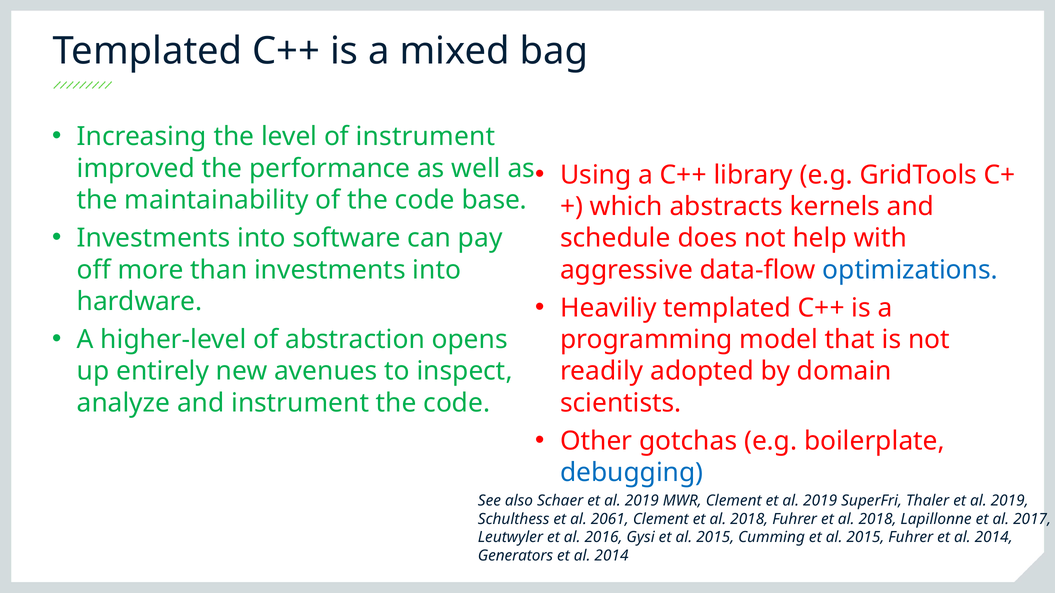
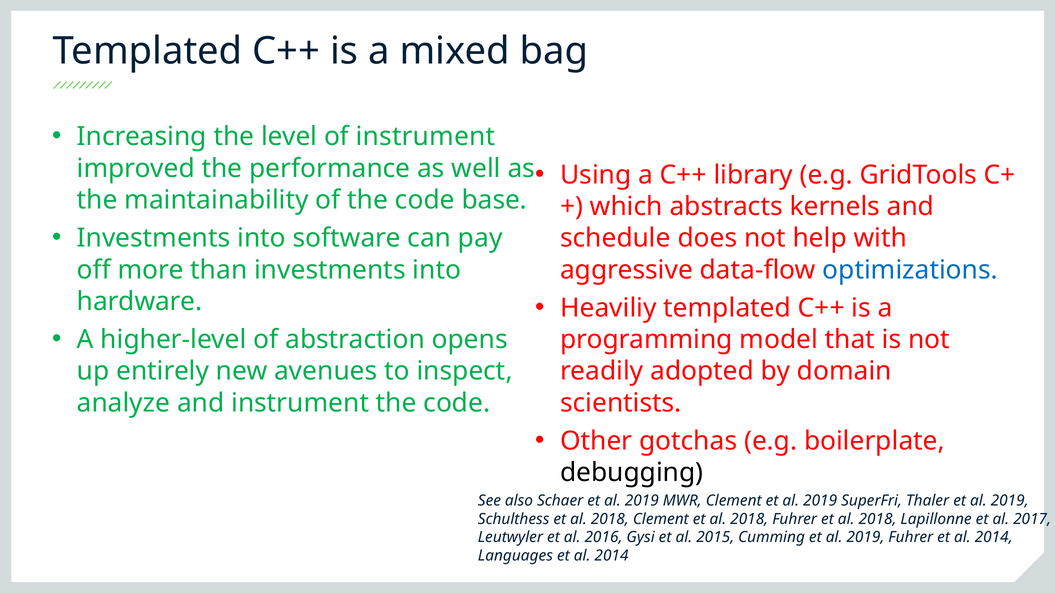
debugging colour: blue -> black
Schulthess et al 2061: 2061 -> 2018
Cumming et al 2015: 2015 -> 2019
Generators: Generators -> Languages
